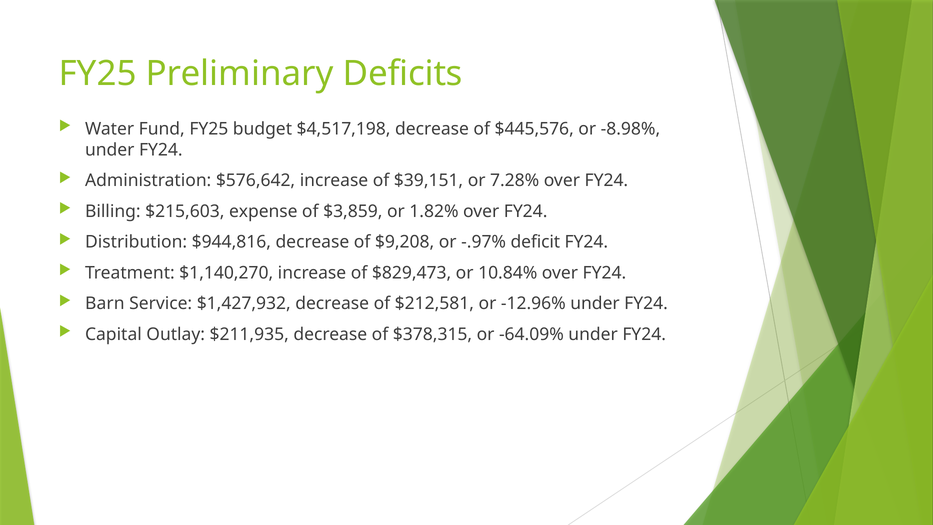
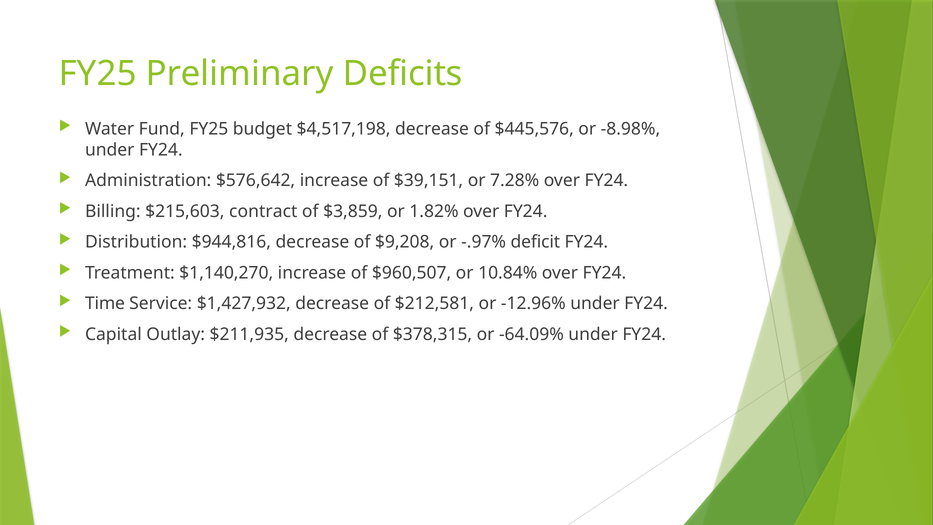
expense: expense -> contract
$829,473: $829,473 -> $960,507
Barn: Barn -> Time
